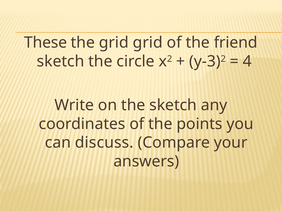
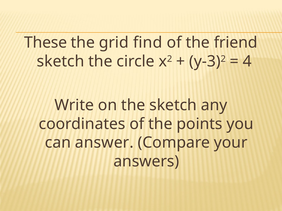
grid grid: grid -> find
discuss: discuss -> answer
